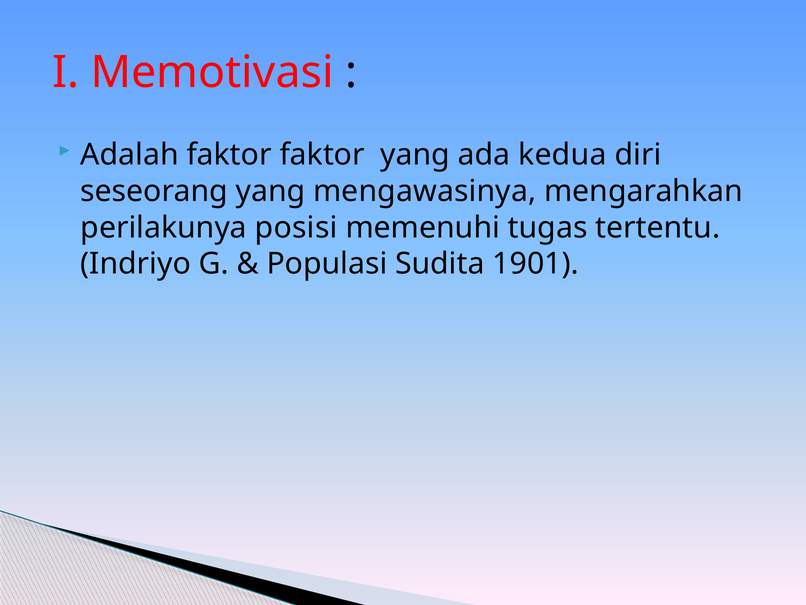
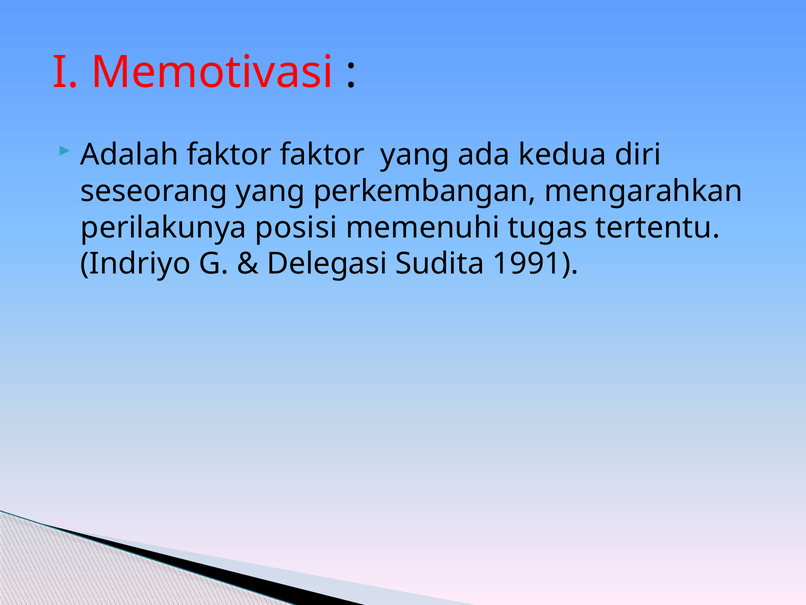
mengawasinya: mengawasinya -> perkembangan
Populasi: Populasi -> Delegasi
1901: 1901 -> 1991
